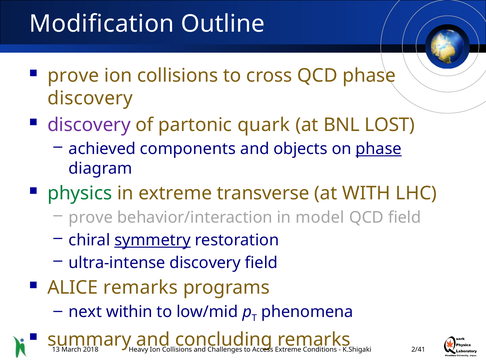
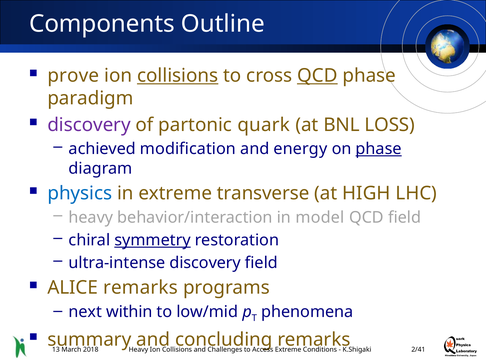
Modification: Modification -> Components
collisions at (178, 76) underline: none -> present
QCD at (317, 76) underline: none -> present
discovery at (90, 99): discovery -> paradigm
LOST: LOST -> LOSS
components: components -> modification
objects: objects -> energy
physics colour: green -> blue
WITH: WITH -> HIGH
prove at (91, 218): prove -> heavy
